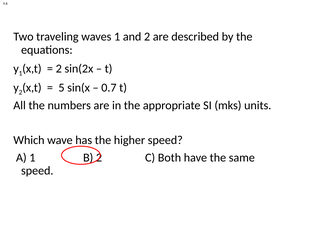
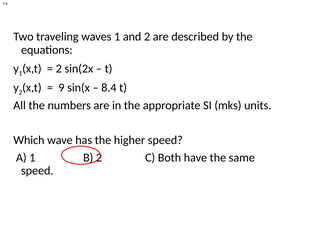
5: 5 -> 9
0.7: 0.7 -> 8.4
